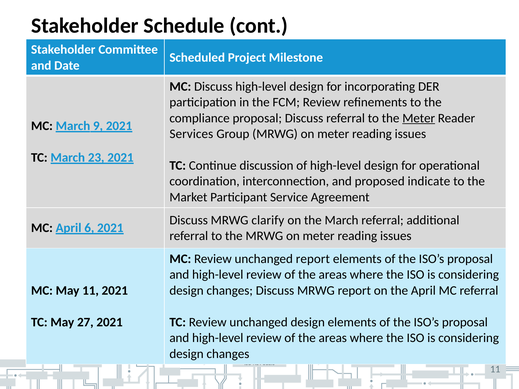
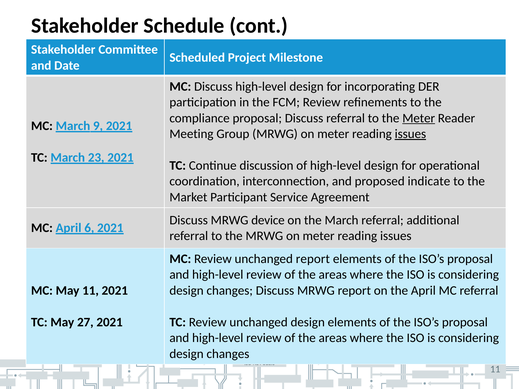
Services: Services -> Meeting
issues at (410, 134) underline: none -> present
clarify: clarify -> device
